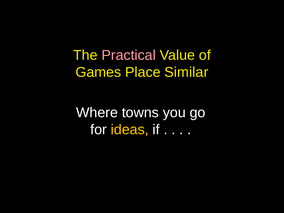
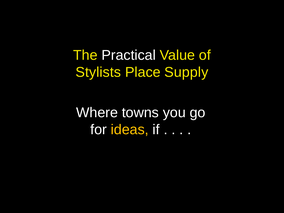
Practical colour: pink -> white
Games: Games -> Stylists
Similar: Similar -> Supply
